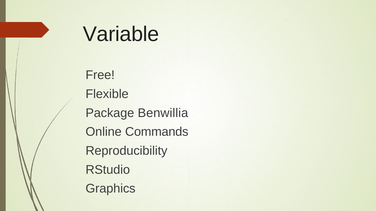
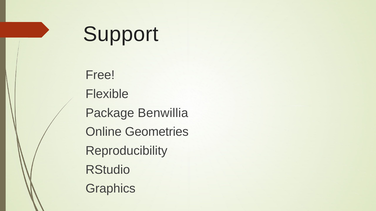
Variable: Variable -> Support
Commands: Commands -> Geometries
